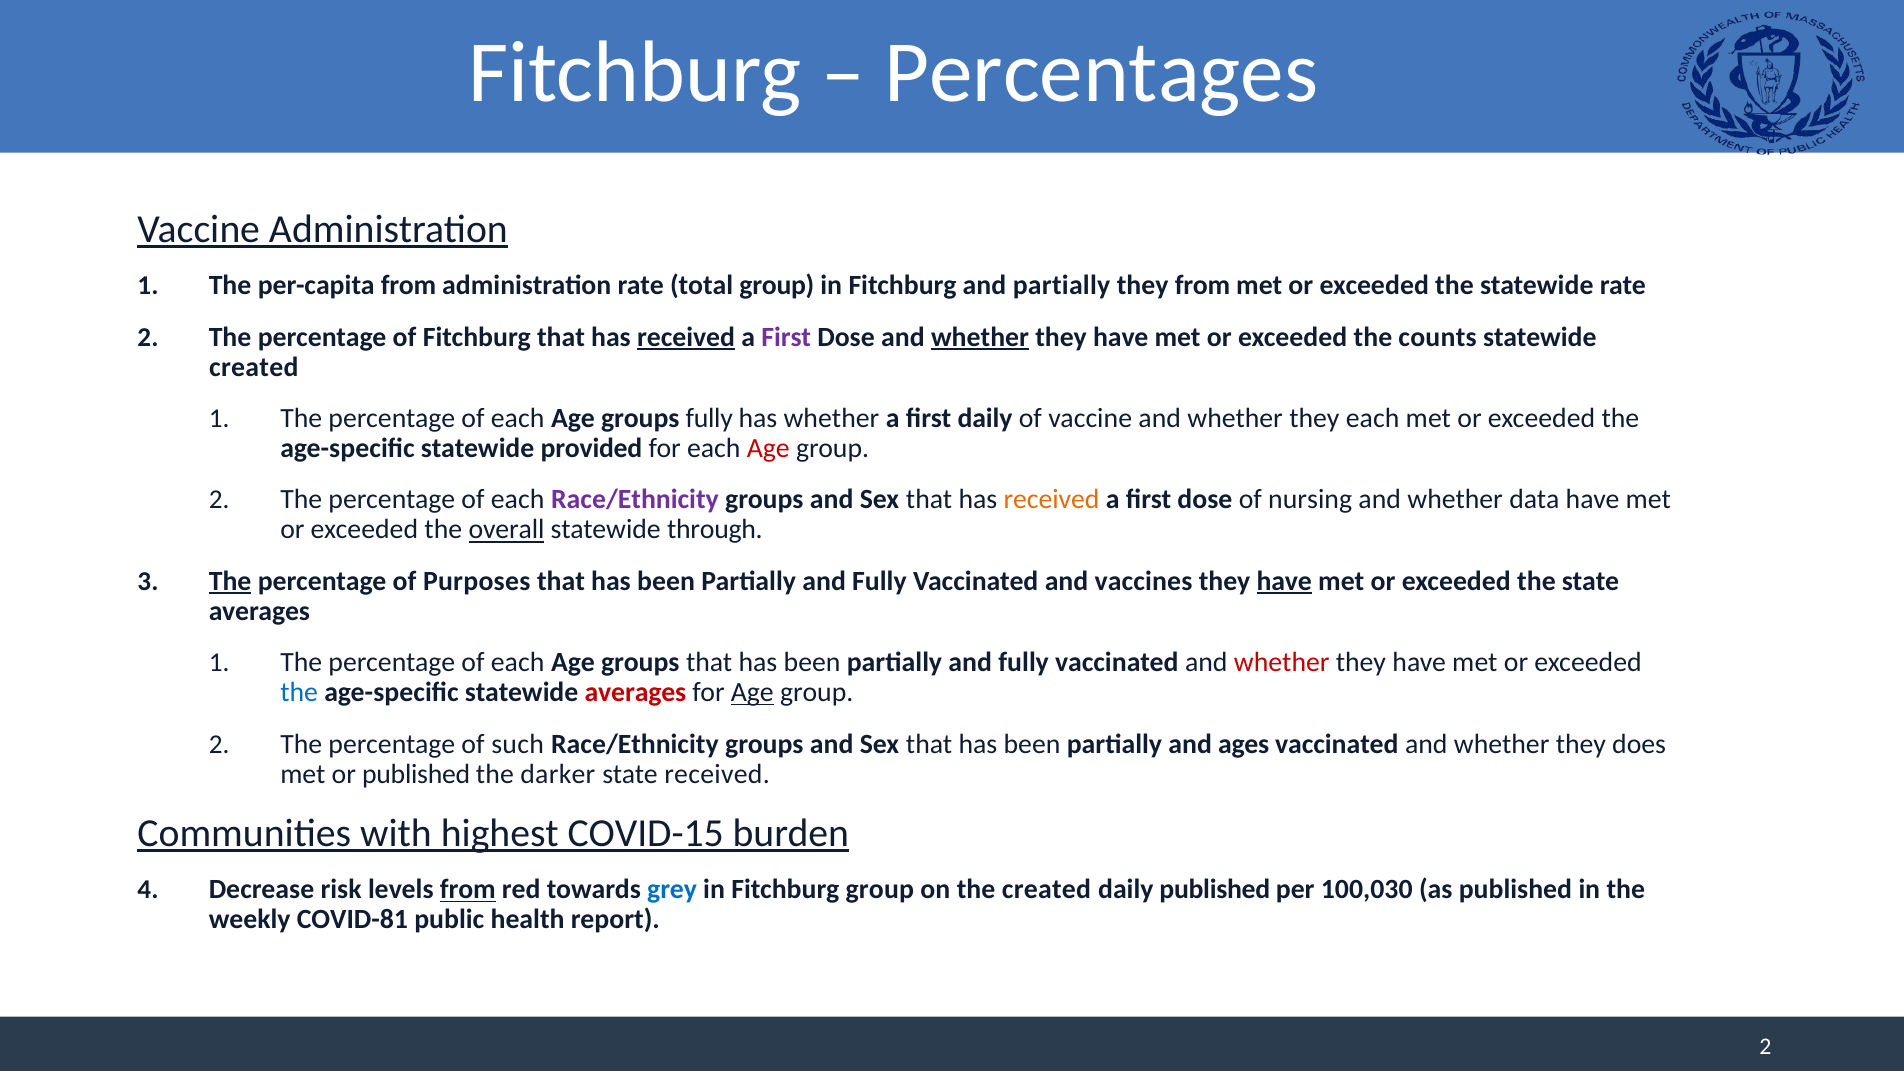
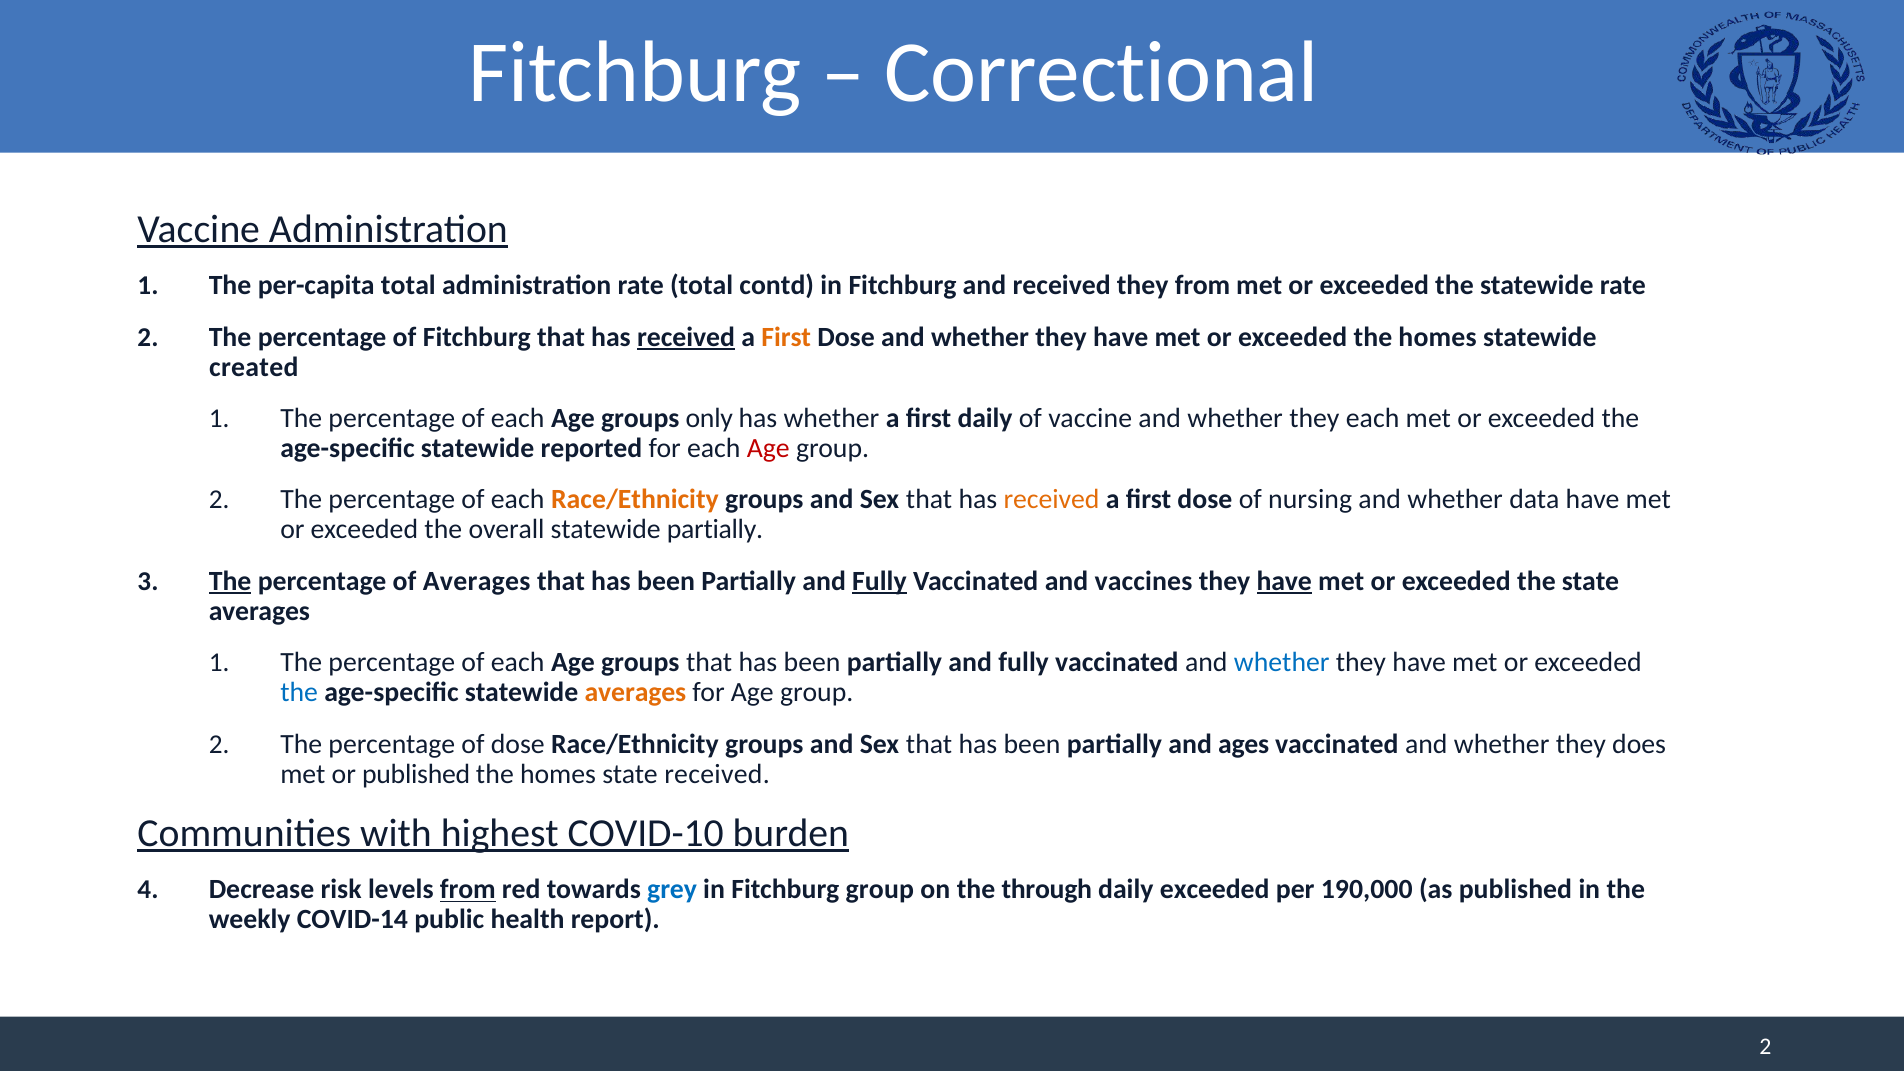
Percentages: Percentages -> Correctional
per-capita from: from -> total
total group: group -> contd
and partially: partially -> received
First at (786, 337) colour: purple -> orange
whether at (980, 337) underline: present -> none
exceeded the counts: counts -> homes
groups fully: fully -> only
provided: provided -> reported
Race/Ethnicity at (635, 500) colour: purple -> orange
overall underline: present -> none
statewide through: through -> partially
of Purposes: Purposes -> Averages
Fully at (879, 581) underline: none -> present
whether at (1282, 663) colour: red -> blue
averages at (635, 693) colour: red -> orange
Age at (752, 693) underline: present -> none
of such: such -> dose
darker at (558, 774): darker -> homes
COVID-15: COVID-15 -> COVID-10
the created: created -> through
daily published: published -> exceeded
100,030: 100,030 -> 190,000
COVID-81: COVID-81 -> COVID-14
